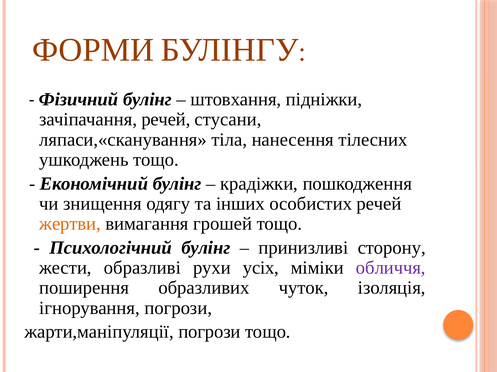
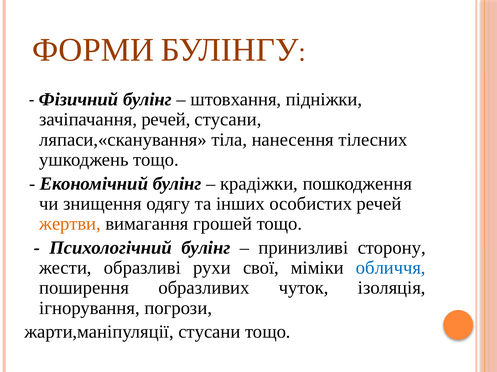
усіх: усіх -> свої
обличчя colour: purple -> blue
жарти,маніпуляції погрози: погрози -> стусани
